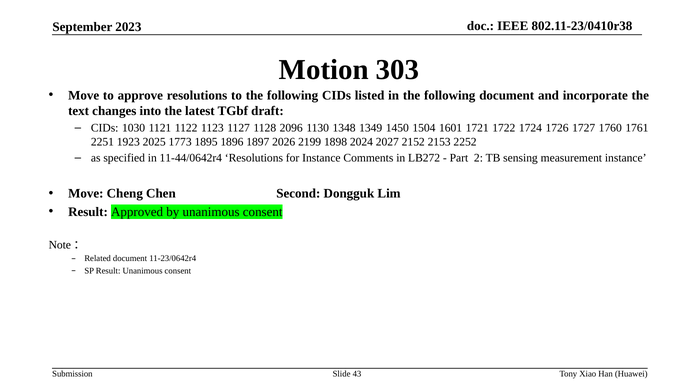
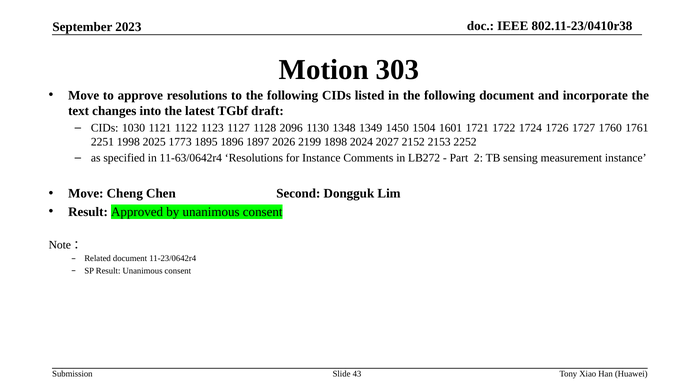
1923: 1923 -> 1998
11-44/0642r4: 11-44/0642r4 -> 11-63/0642r4
